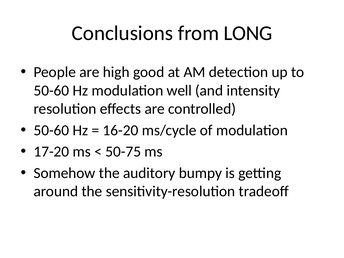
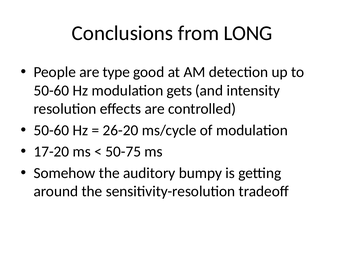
high: high -> type
well: well -> gets
16-20: 16-20 -> 26-20
